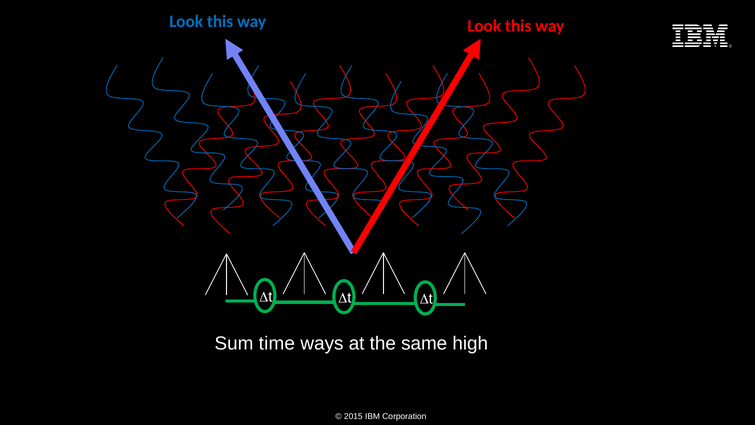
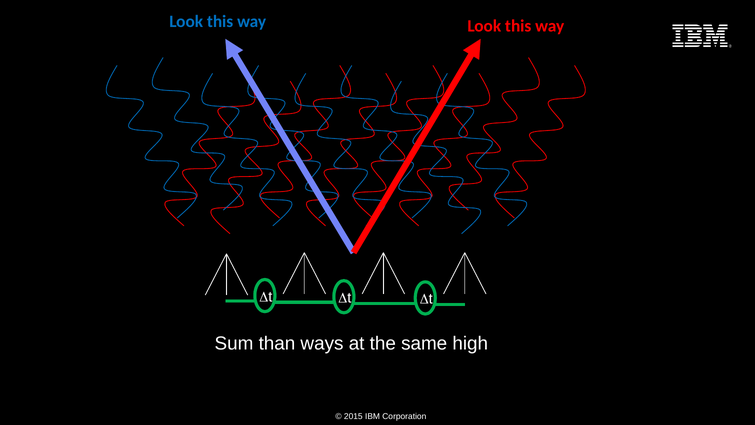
time: time -> than
